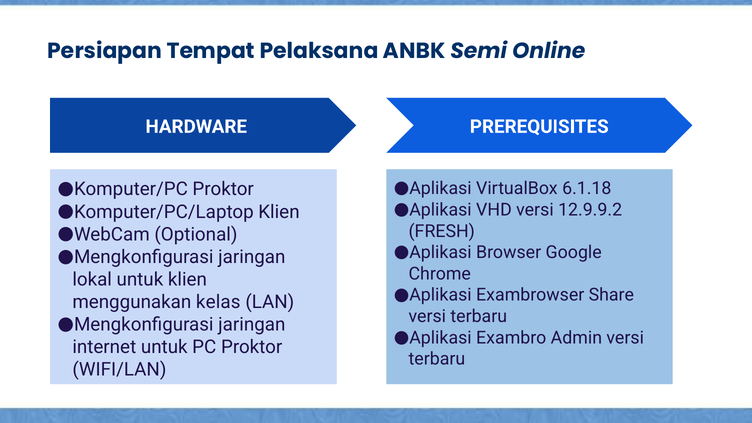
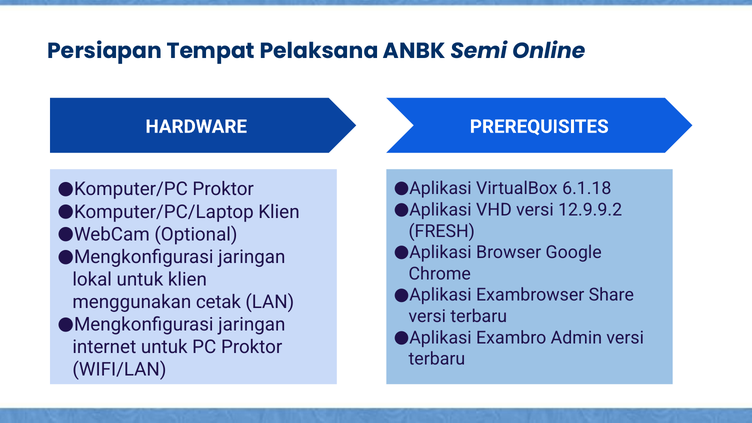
kelas: kelas -> cetak
